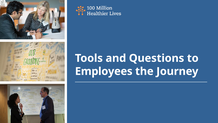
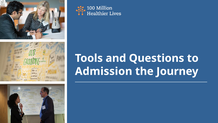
Employees: Employees -> Admission
